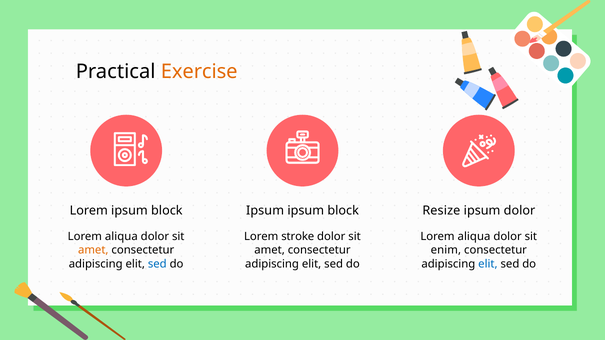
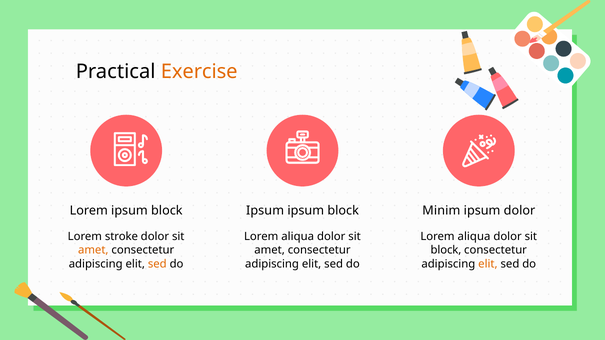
Resize: Resize -> Minim
aliqua at (121, 237): aliqua -> stroke
stroke at (298, 237): stroke -> aliqua
enim at (446, 250): enim -> block
sed at (157, 264) colour: blue -> orange
elit at (488, 264) colour: blue -> orange
